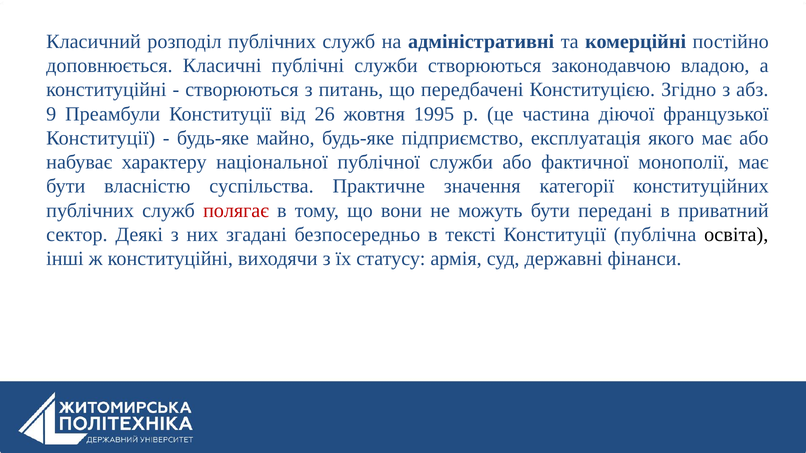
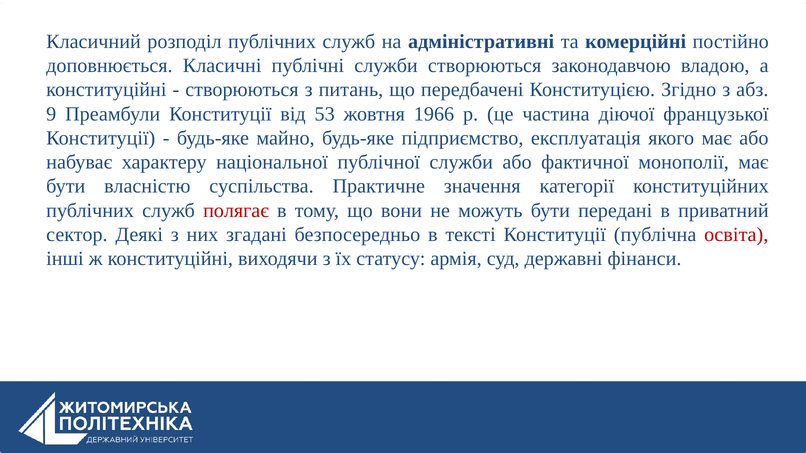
26: 26 -> 53
1995: 1995 -> 1966
освіта colour: black -> red
